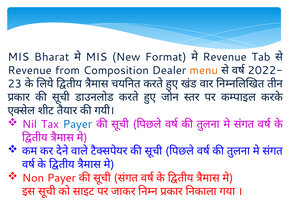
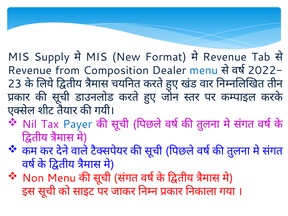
Bharat: Bharat -> Supply
menu at (204, 70) colour: orange -> blue
Non Payer: Payer -> Menu
